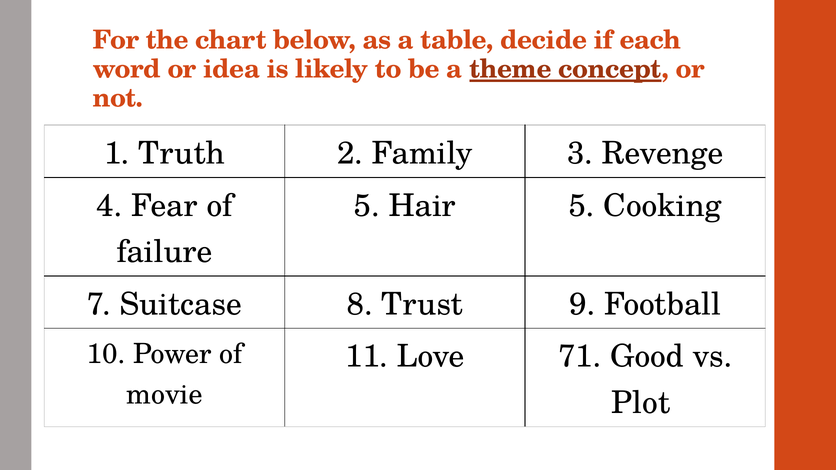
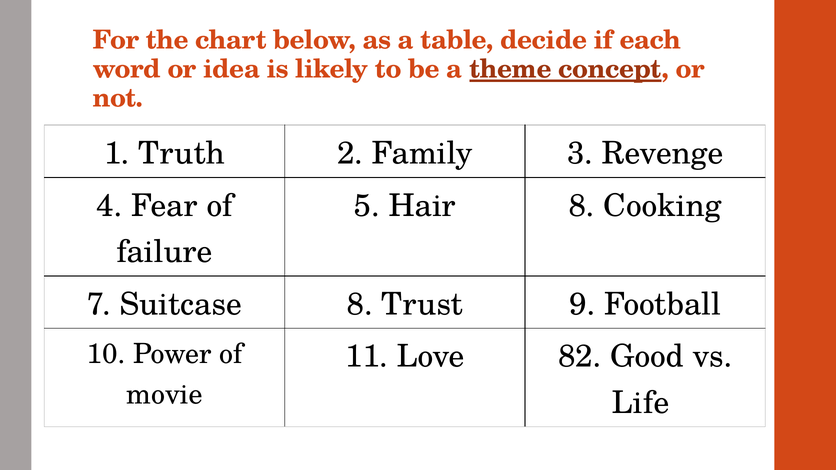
Hair 5: 5 -> 8
71: 71 -> 82
Plot: Plot -> Life
